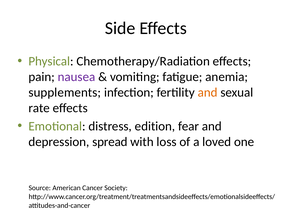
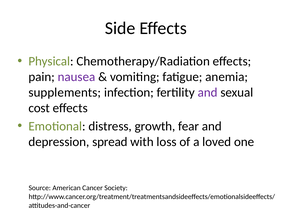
and at (208, 92) colour: orange -> purple
rate: rate -> cost
edition: edition -> growth
